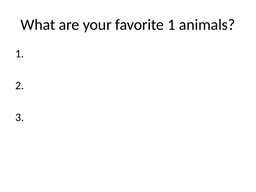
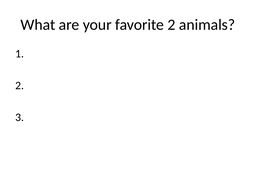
favorite 1: 1 -> 2
